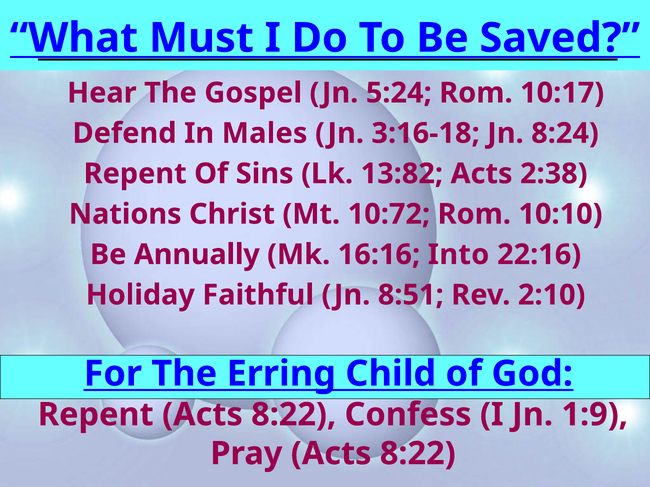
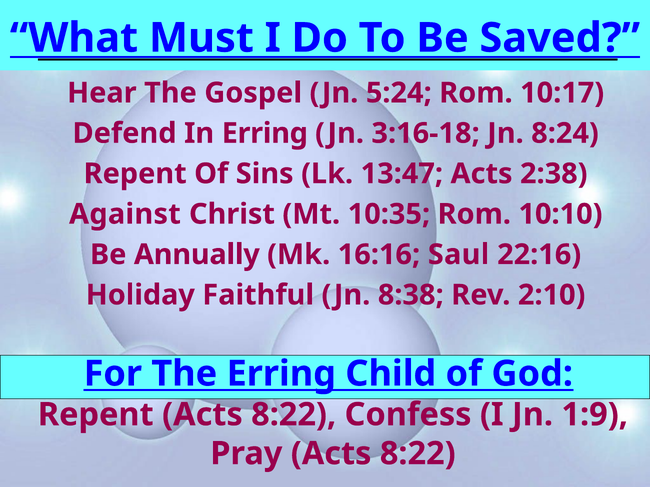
In Males: Males -> Erring
13:82: 13:82 -> 13:47
Nations: Nations -> Against
10:72: 10:72 -> 10:35
Into: Into -> Saul
8:51: 8:51 -> 8:38
